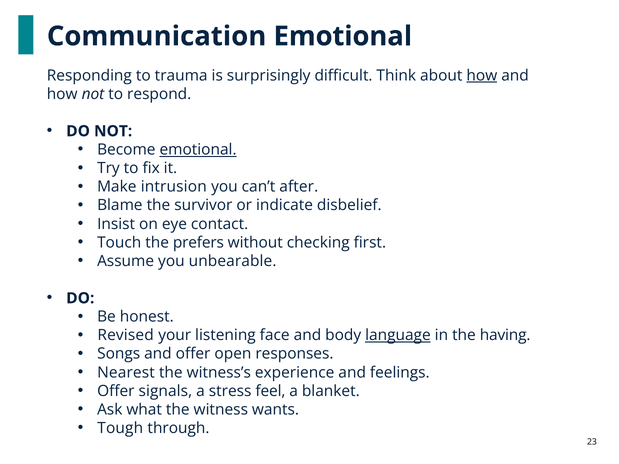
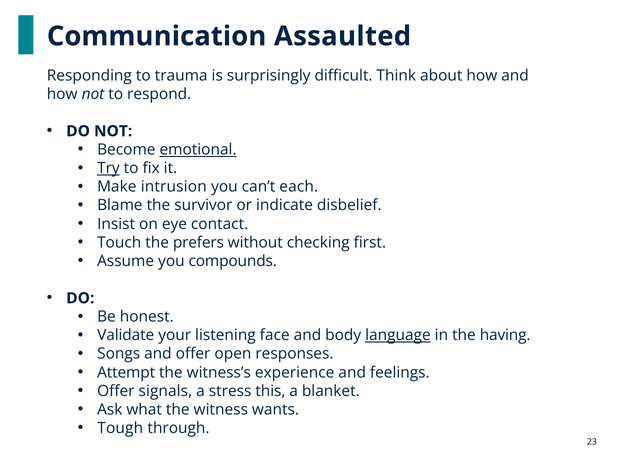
Communication Emotional: Emotional -> Assaulted
how at (482, 76) underline: present -> none
Try underline: none -> present
after: after -> each
unbearable: unbearable -> compounds
Revised: Revised -> Validate
Nearest: Nearest -> Attempt
feel: feel -> this
